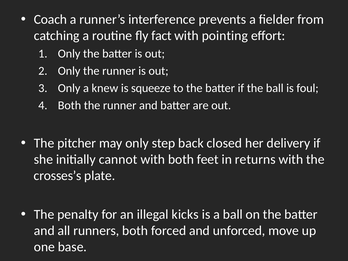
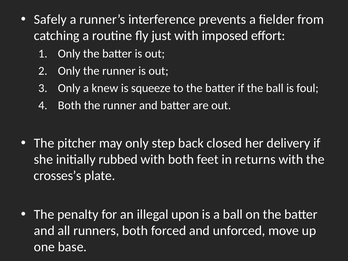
Coach: Coach -> Safely
fact: fact -> just
pointing: pointing -> imposed
cannot: cannot -> rubbed
kicks: kicks -> upon
